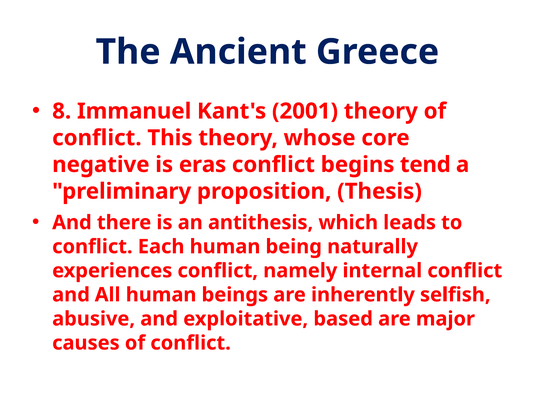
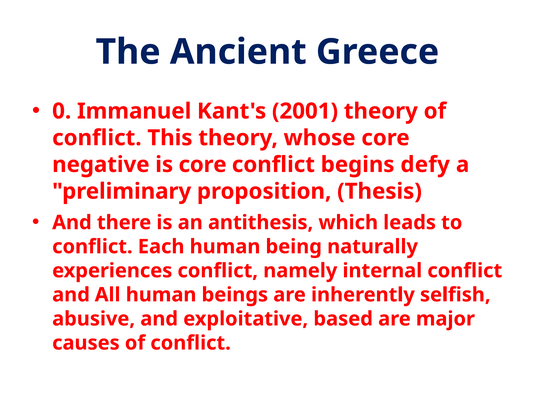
8: 8 -> 0
is eras: eras -> core
tend: tend -> defy
